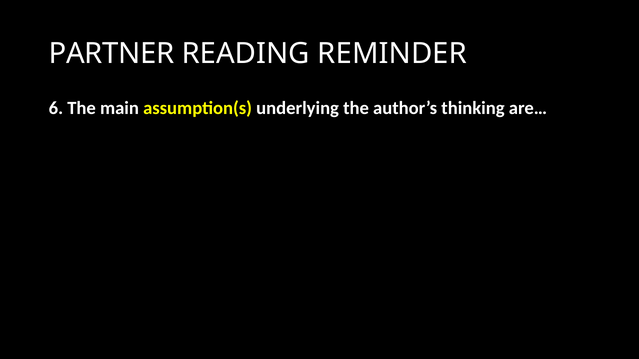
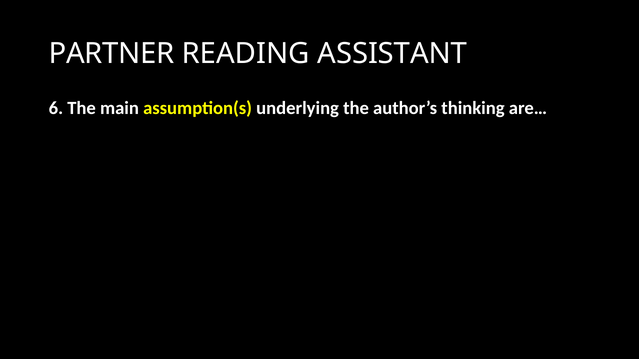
REMINDER: REMINDER -> ASSISTANT
